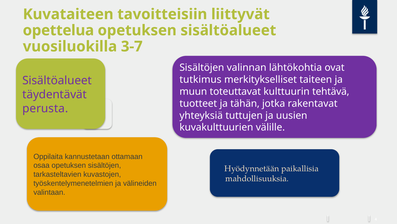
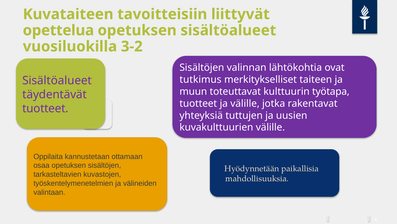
3-7: 3-7 -> 3-2
tehtävä: tehtävä -> työtapa
ja tähän: tähän -> välille
perusta at (45, 108): perusta -> tuotteet
